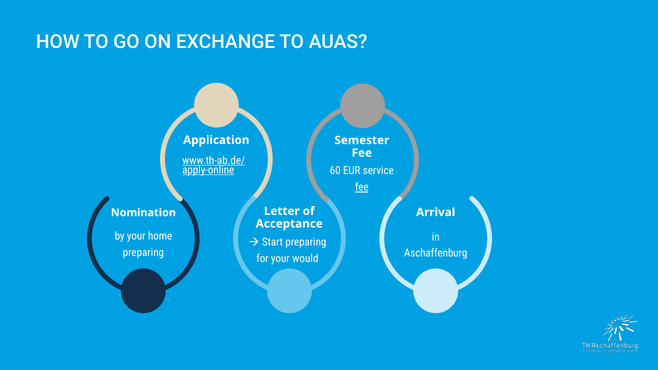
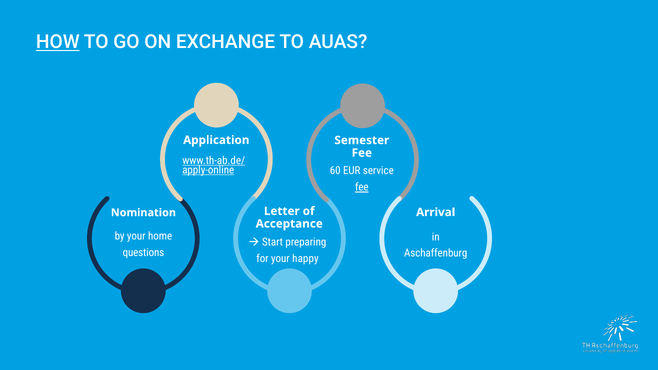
HOW underline: none -> present
preparing at (143, 253): preparing -> questions
would: would -> happy
